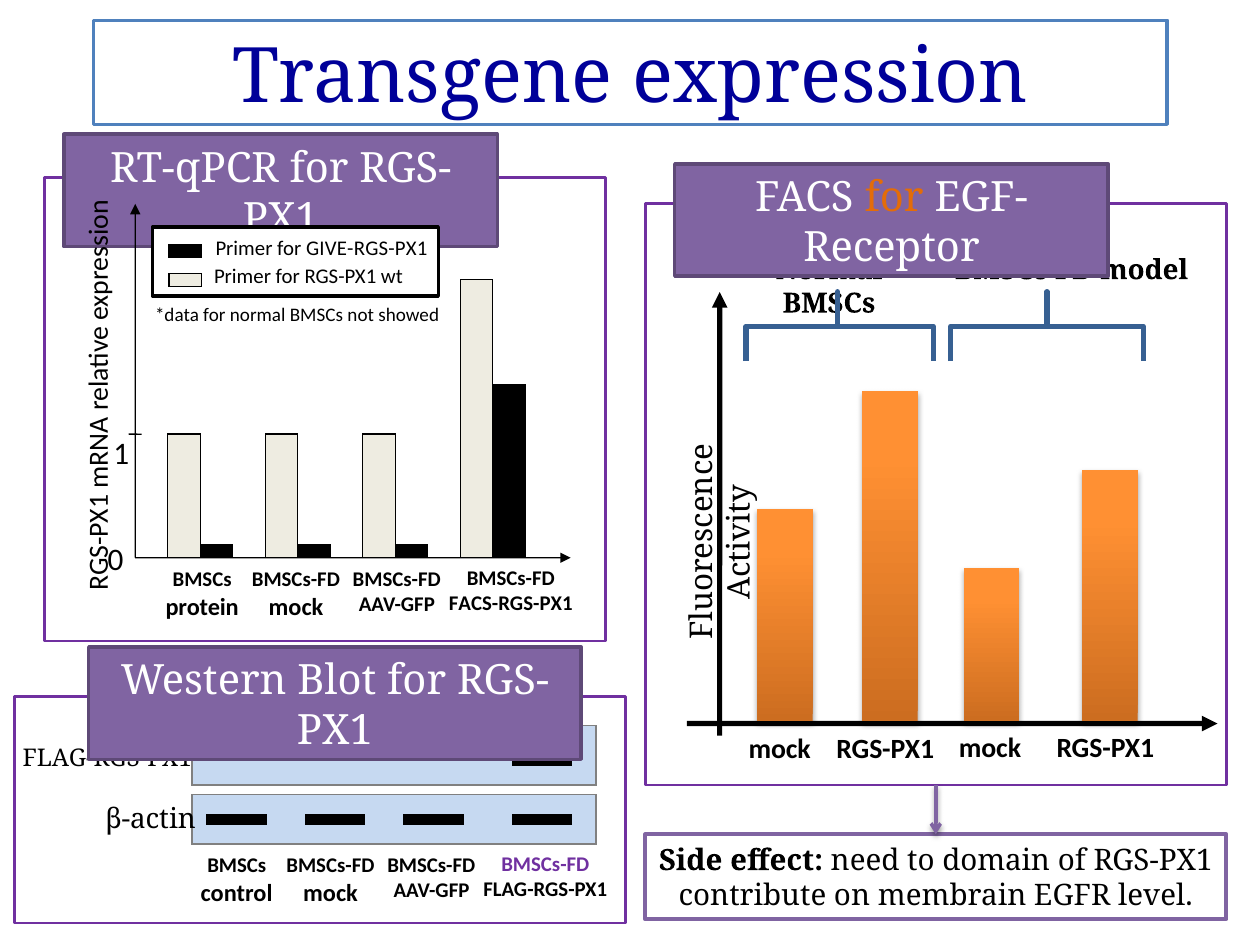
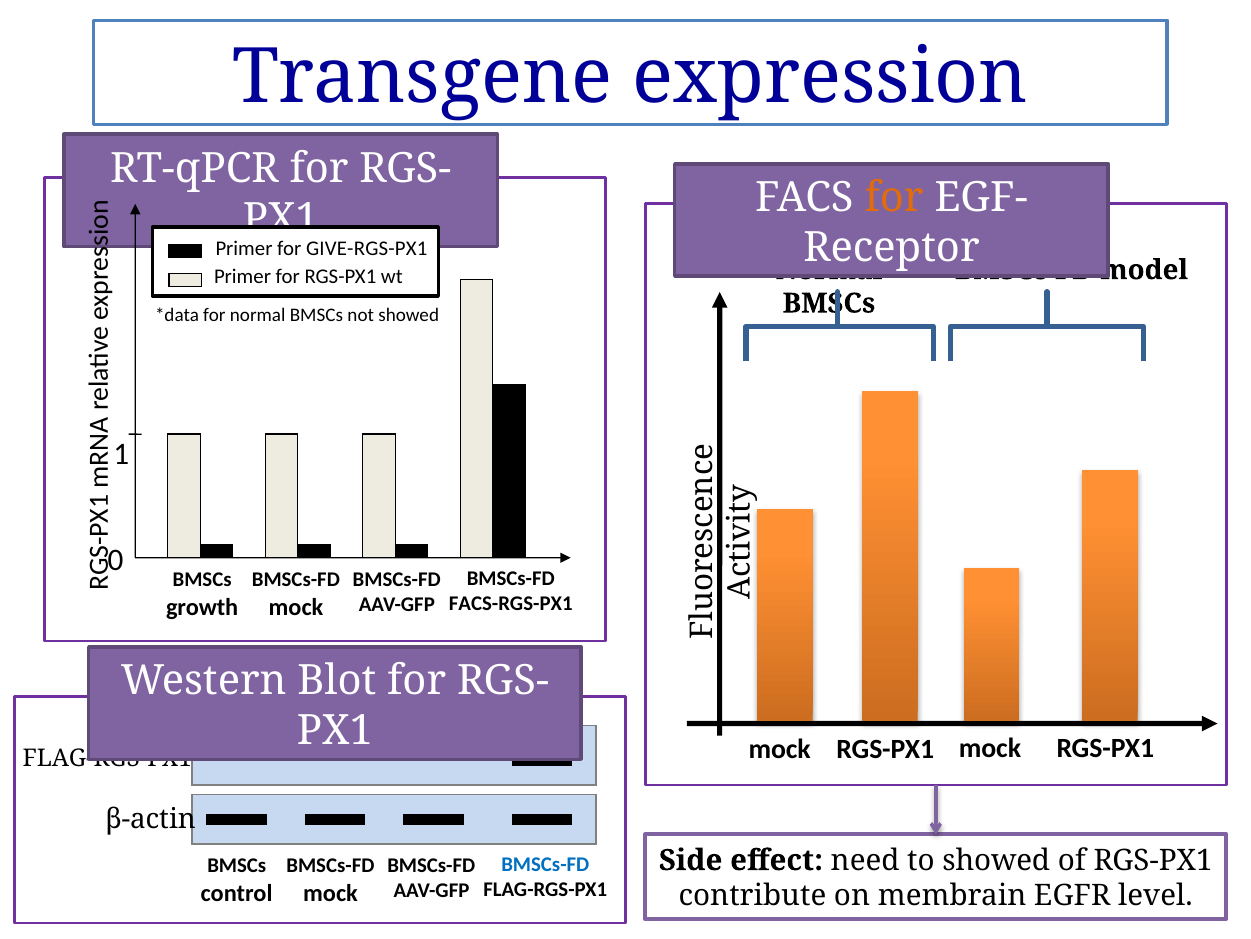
protein: protein -> growth
to domain: domain -> showed
BMSCs-FD at (545, 864) colour: purple -> blue
